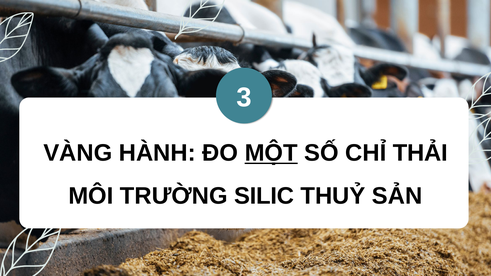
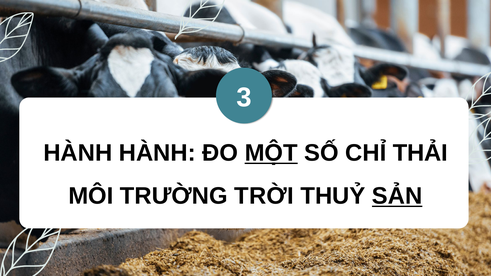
VÀNG at (78, 153): VÀNG -> HÀNH
SILIC: SILIC -> TRỜI
SẢN underline: none -> present
